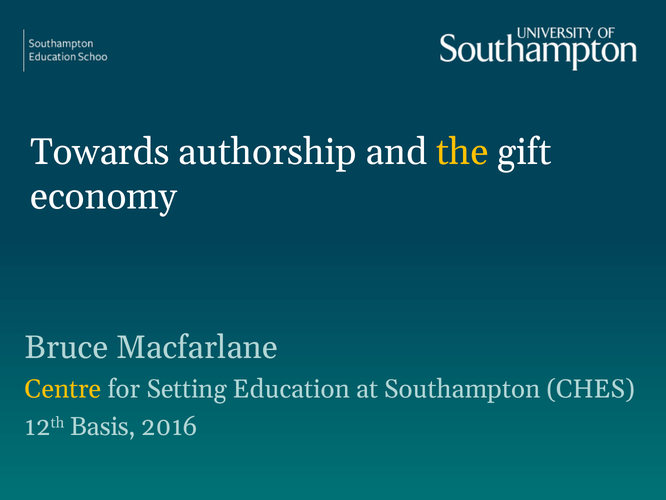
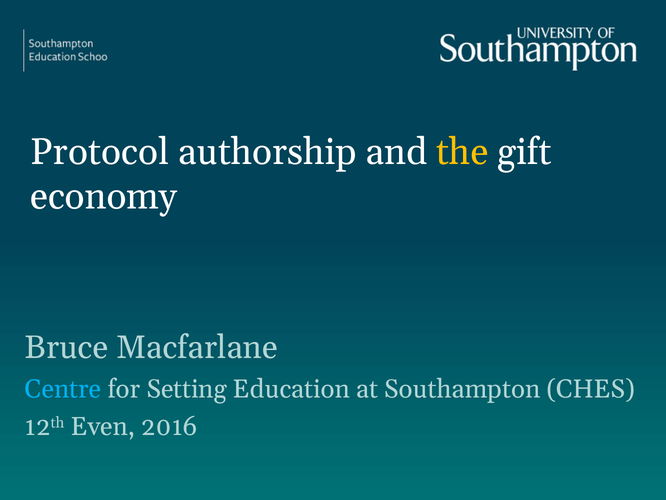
Towards: Towards -> Protocol
Centre colour: yellow -> light blue
Basis: Basis -> Even
